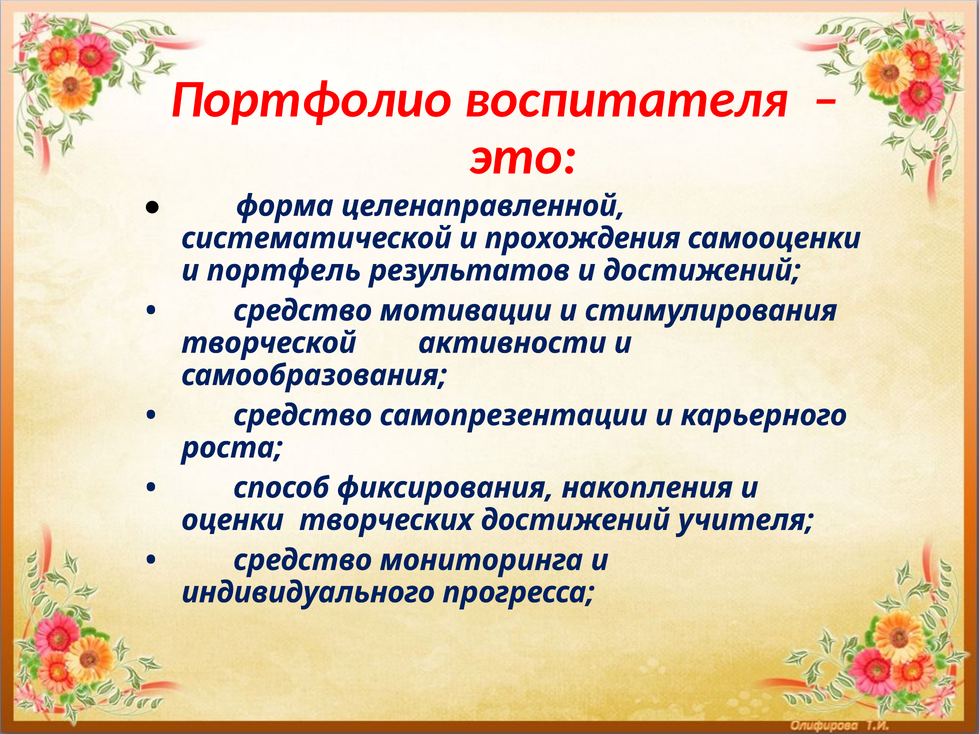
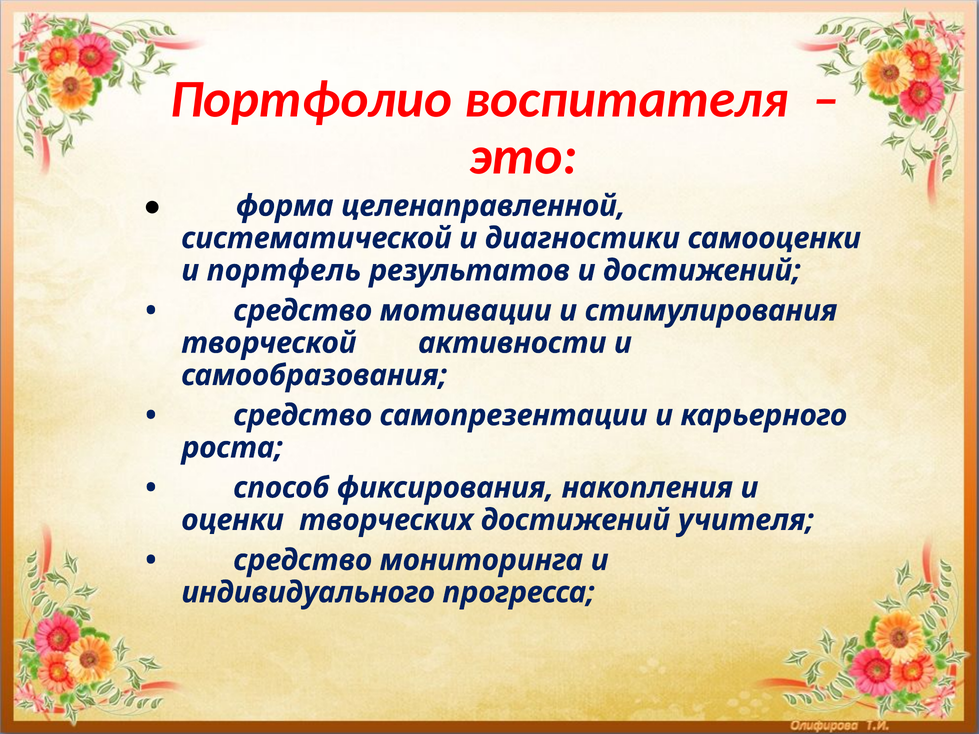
прохождения: прохождения -> диагностики
